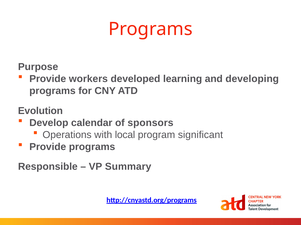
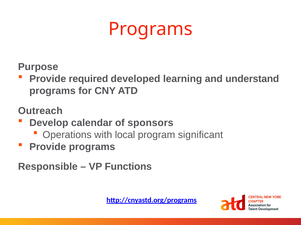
workers: workers -> required
developing: developing -> understand
Evolution: Evolution -> Outreach
Summary: Summary -> Functions
